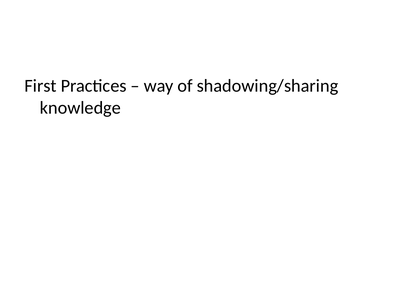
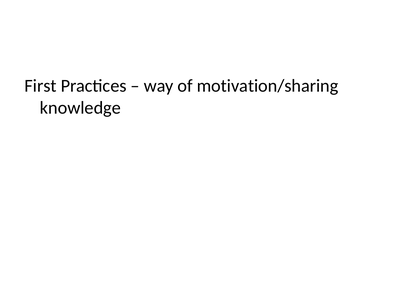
shadowing/sharing: shadowing/sharing -> motivation/sharing
